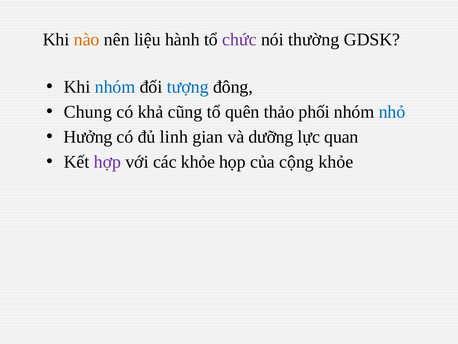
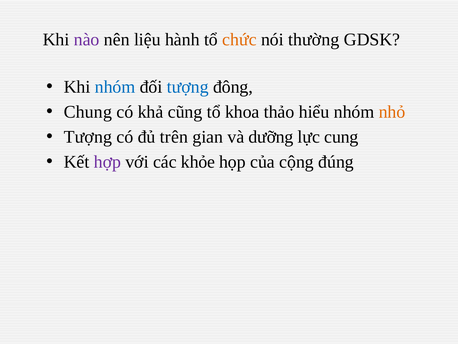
nào colour: orange -> purple
chức colour: purple -> orange
quên: quên -> khoa
phối: phối -> hiểu
nhỏ colour: blue -> orange
Hưởng at (88, 137): Hưởng -> Tượng
linh: linh -> trên
quan: quan -> cung
cộng khỏe: khỏe -> đúng
